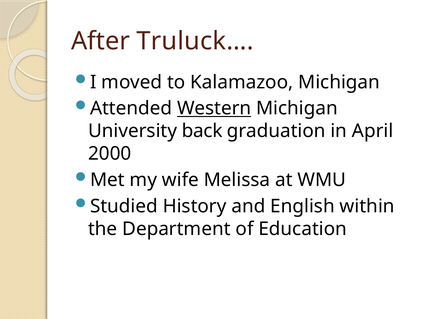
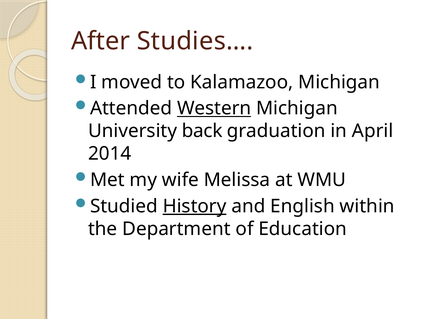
Truluck…: Truluck… -> Studies…
2000: 2000 -> 2014
History underline: none -> present
